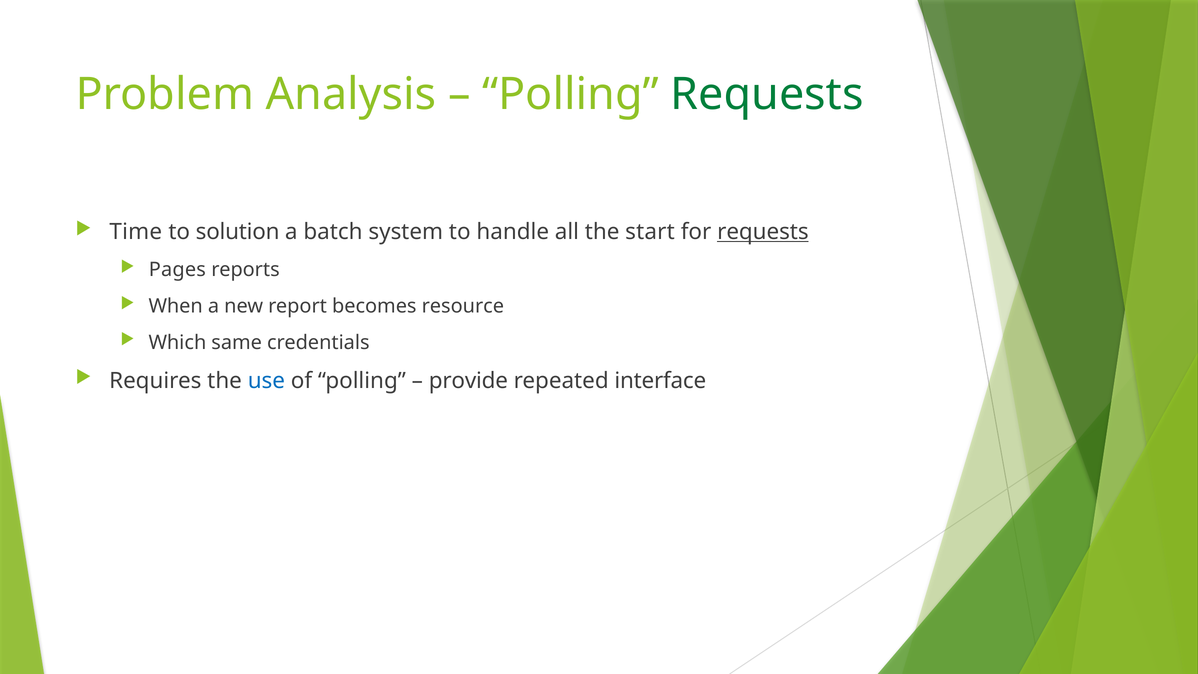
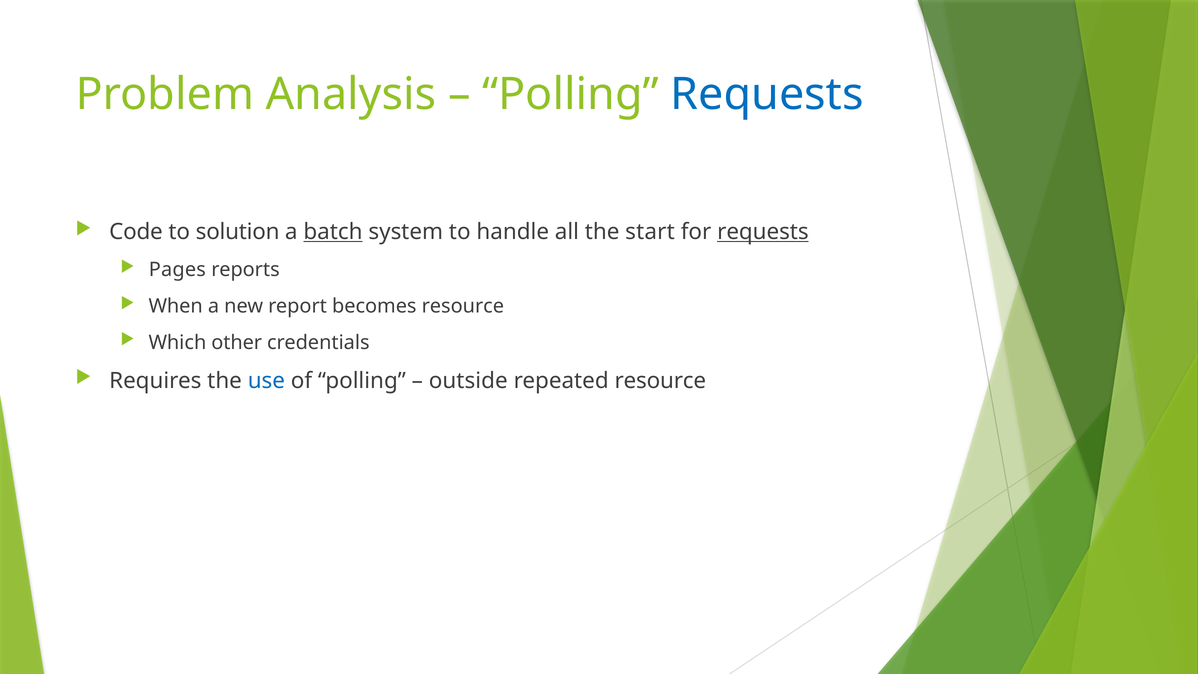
Requests at (767, 94) colour: green -> blue
Time: Time -> Code
batch underline: none -> present
same: same -> other
provide: provide -> outside
repeated interface: interface -> resource
